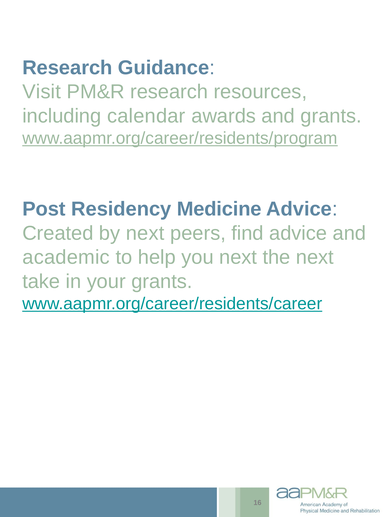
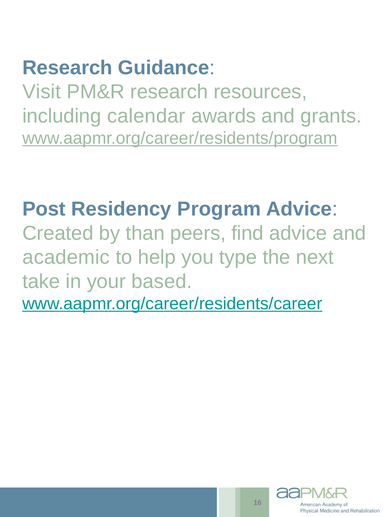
Medicine: Medicine -> Program
by next: next -> than
you next: next -> type
your grants: grants -> based
